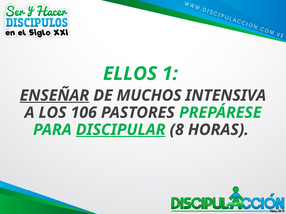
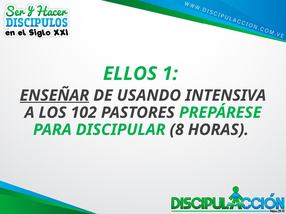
MUCHOS: MUCHOS -> USANDO
106: 106 -> 102
DISCIPULAR underline: present -> none
